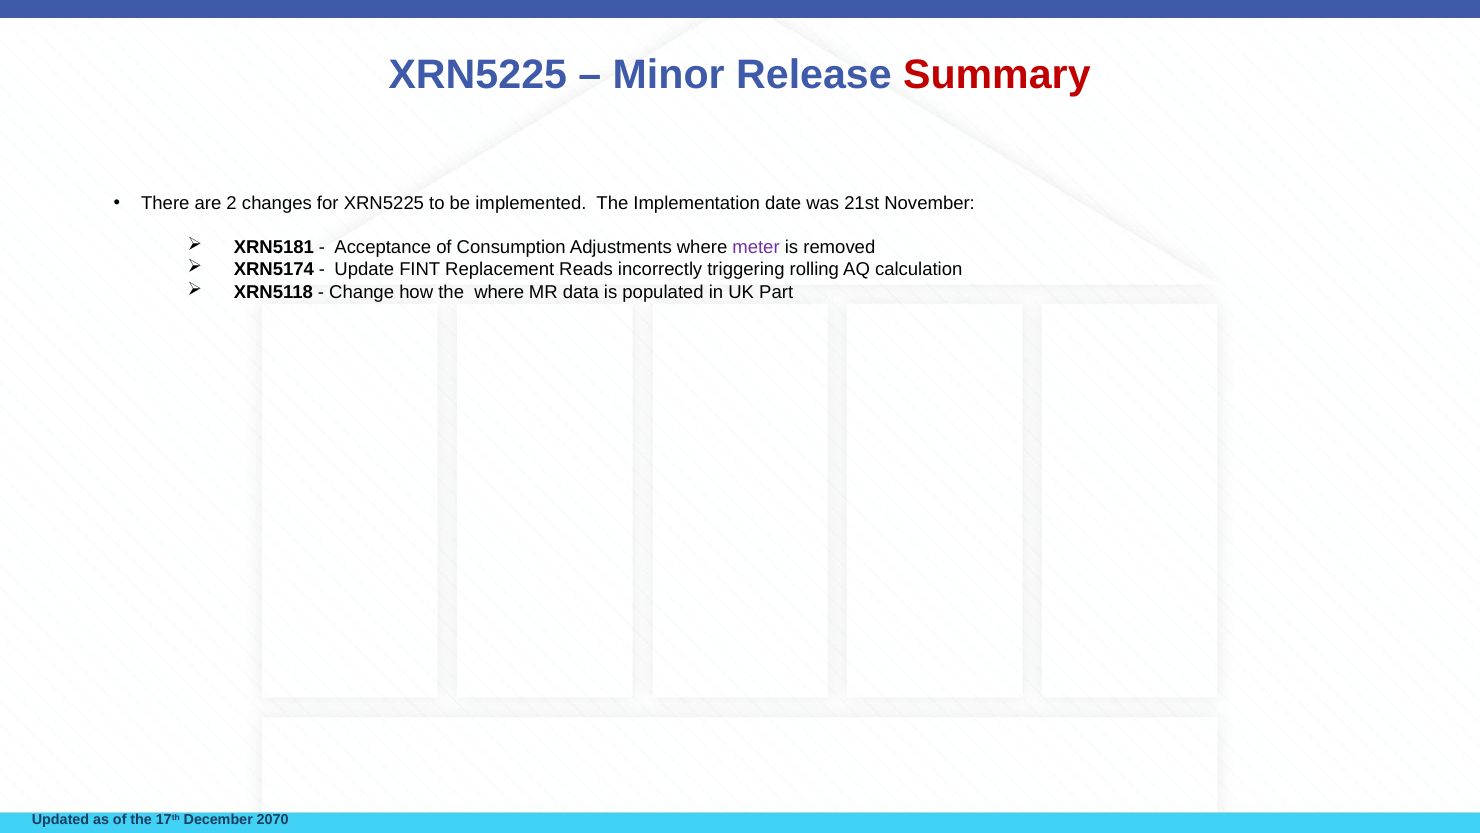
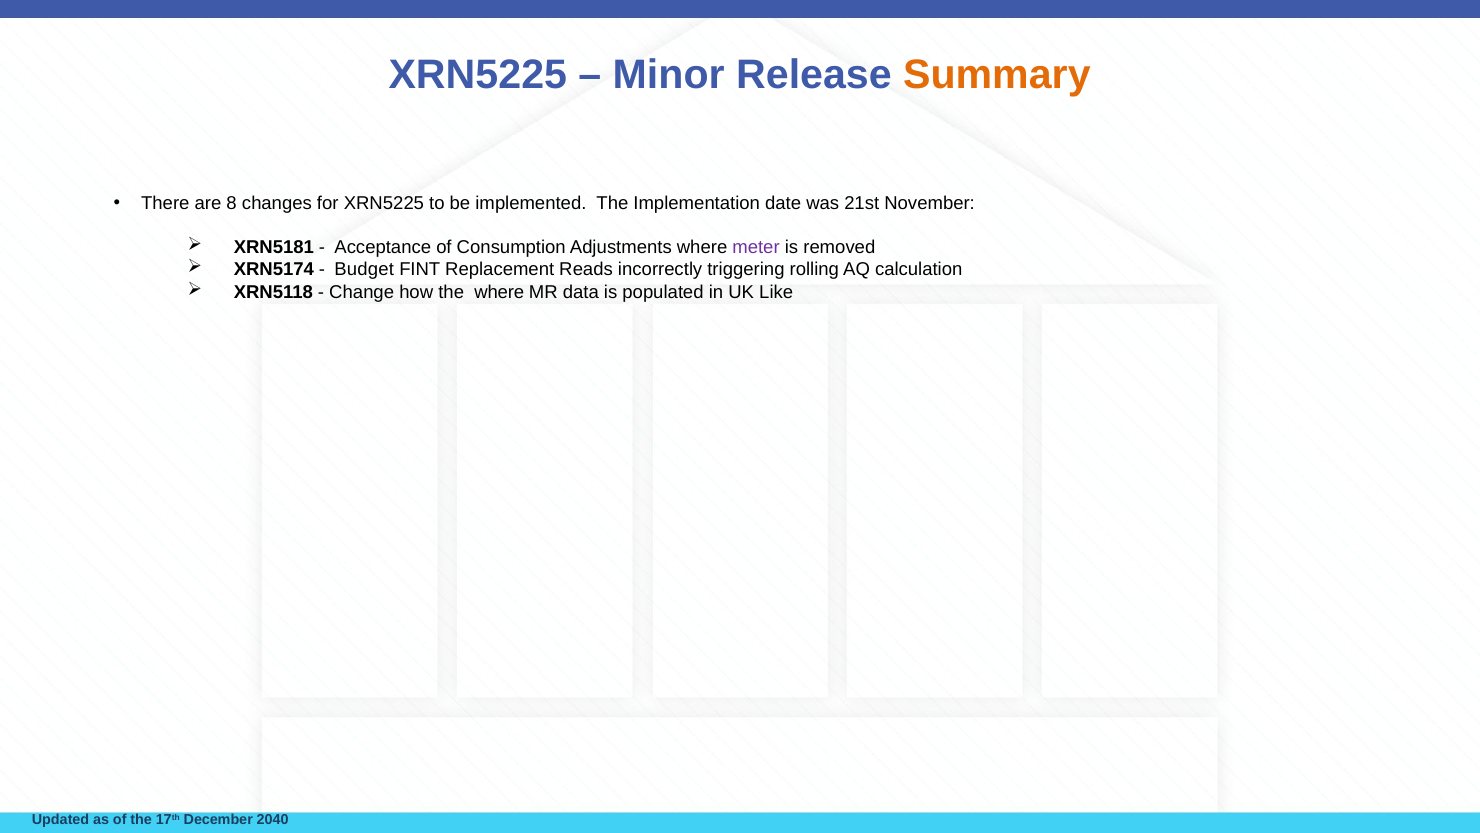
Summary colour: red -> orange
2: 2 -> 8
Update: Update -> Budget
Part: Part -> Like
2070: 2070 -> 2040
